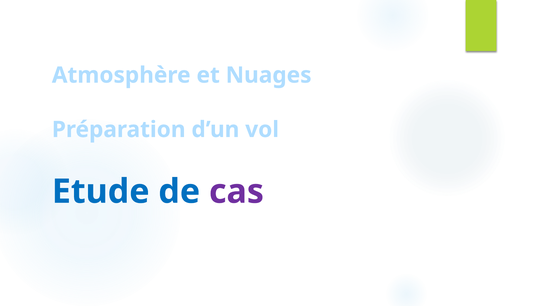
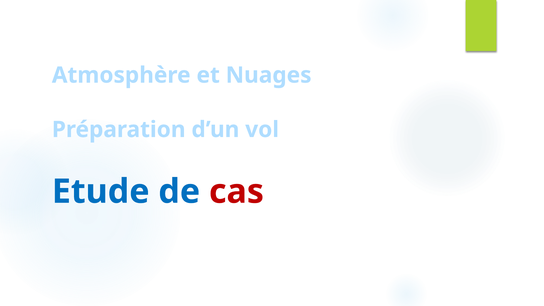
cas colour: purple -> red
